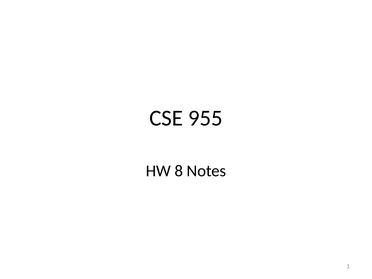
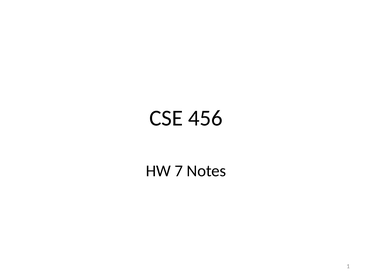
955: 955 -> 456
8: 8 -> 7
